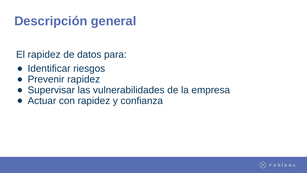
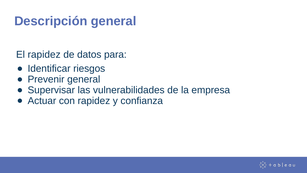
Prevenir rapidez: rapidez -> general
